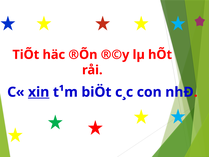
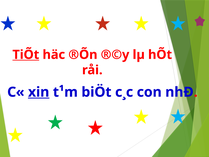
TiÕt underline: none -> present
